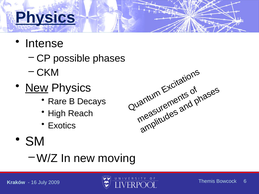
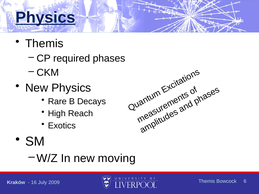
Intense at (44, 44): Intense -> Themis
possible: possible -> required
New at (37, 88) underline: present -> none
